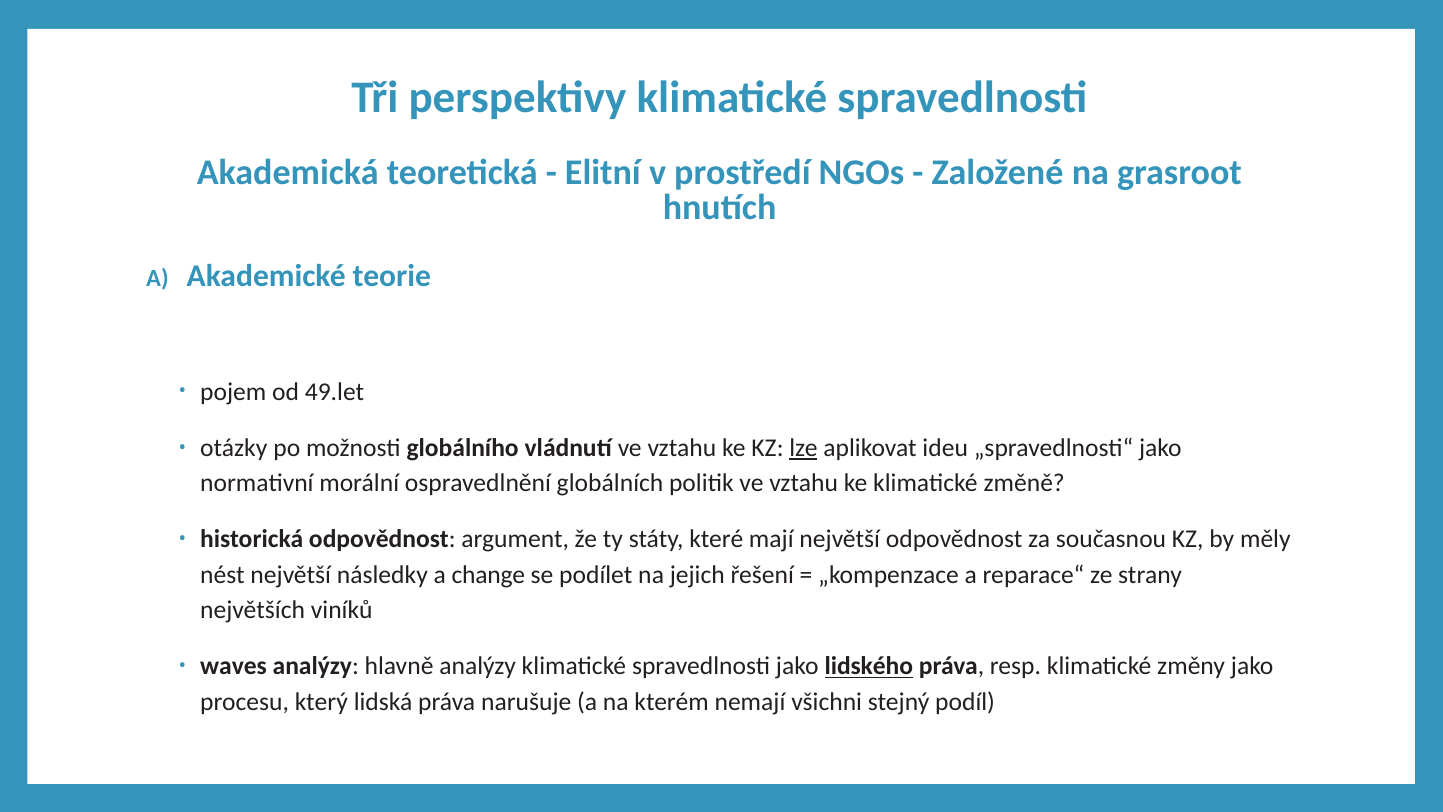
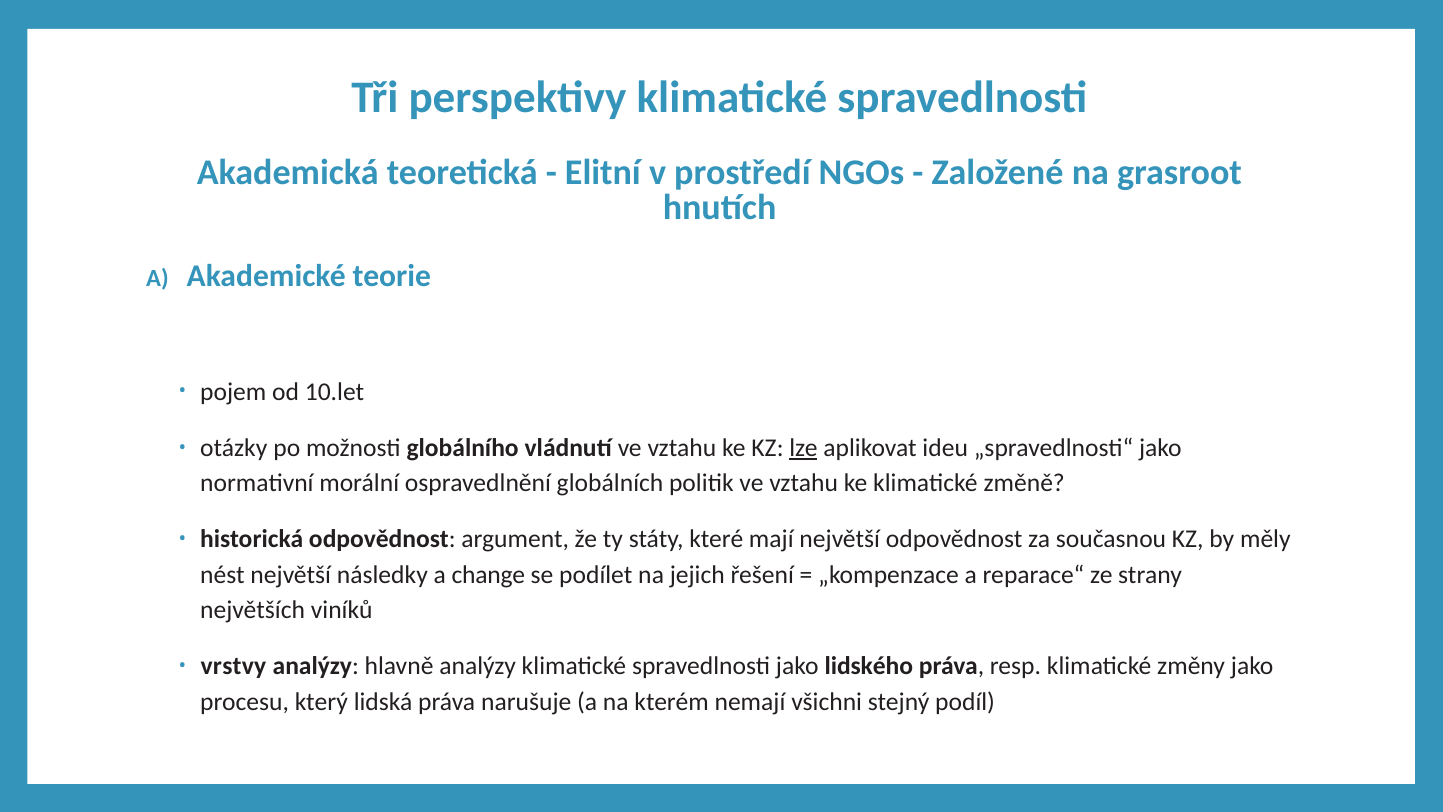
49.let: 49.let -> 10.let
waves: waves -> vrstvy
lidského underline: present -> none
